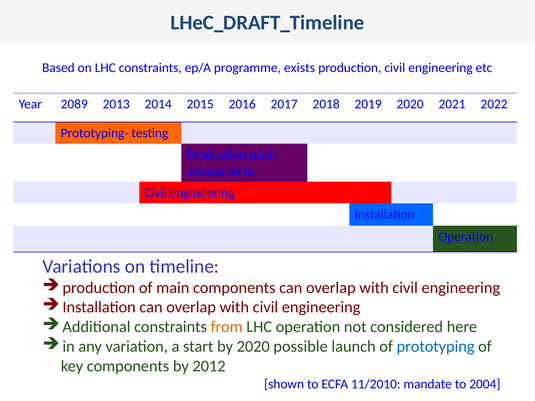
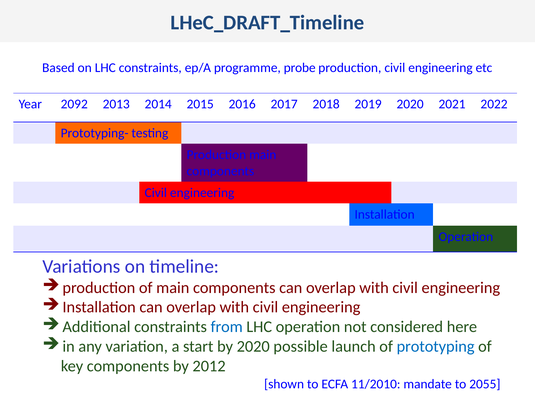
exists: exists -> probe
2089: 2089 -> 2092
from colour: orange -> blue
2004: 2004 -> 2055
